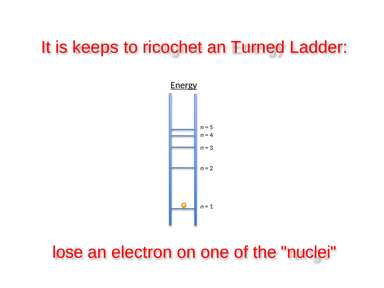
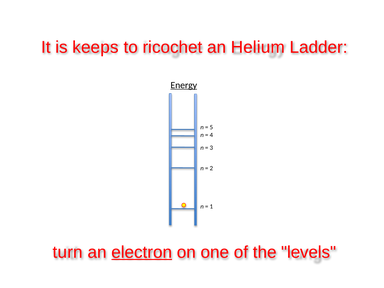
Turned: Turned -> Helium
lose: lose -> turn
electron underline: none -> present
nuclei: nuclei -> levels
